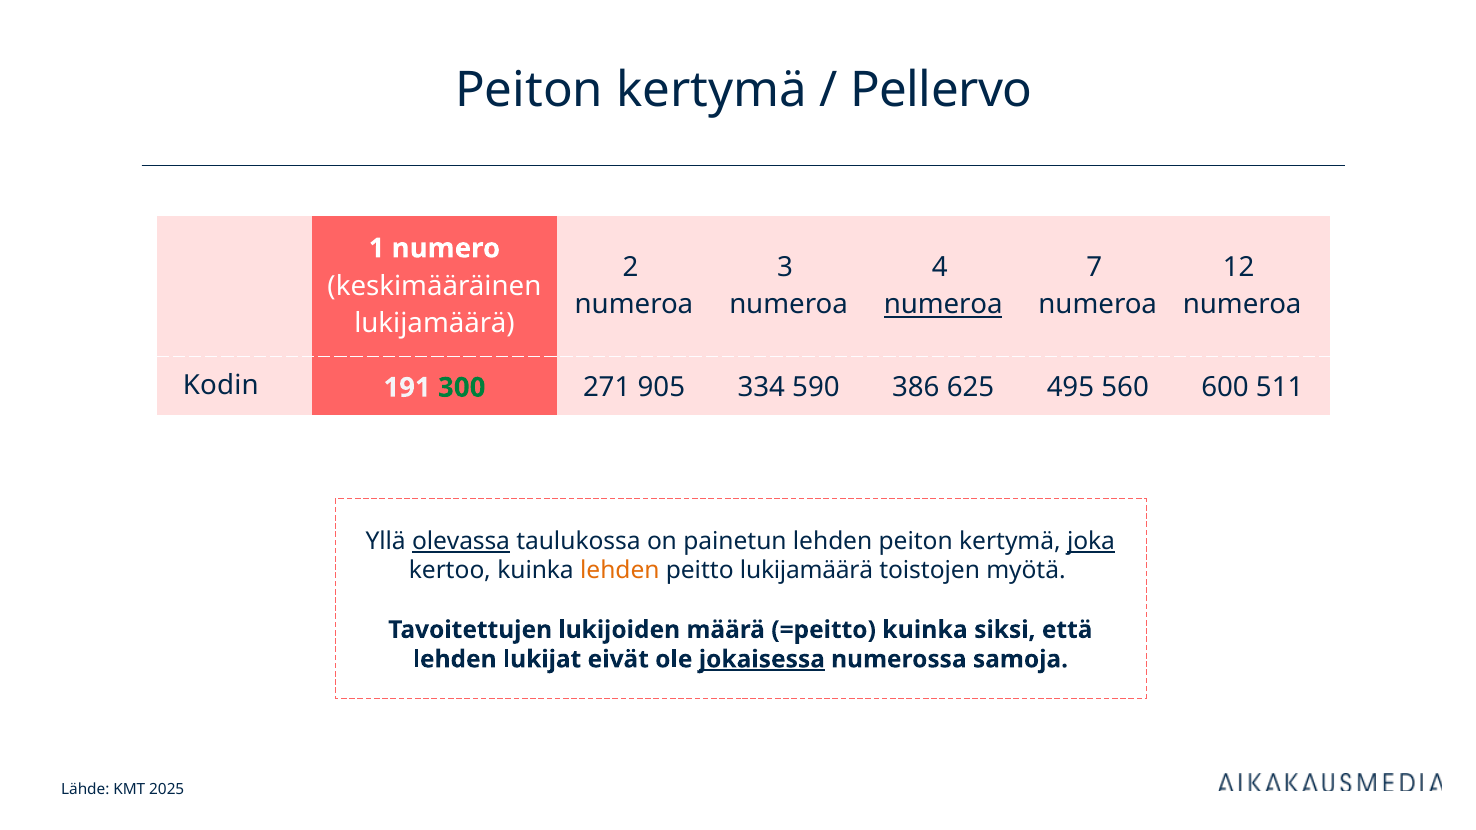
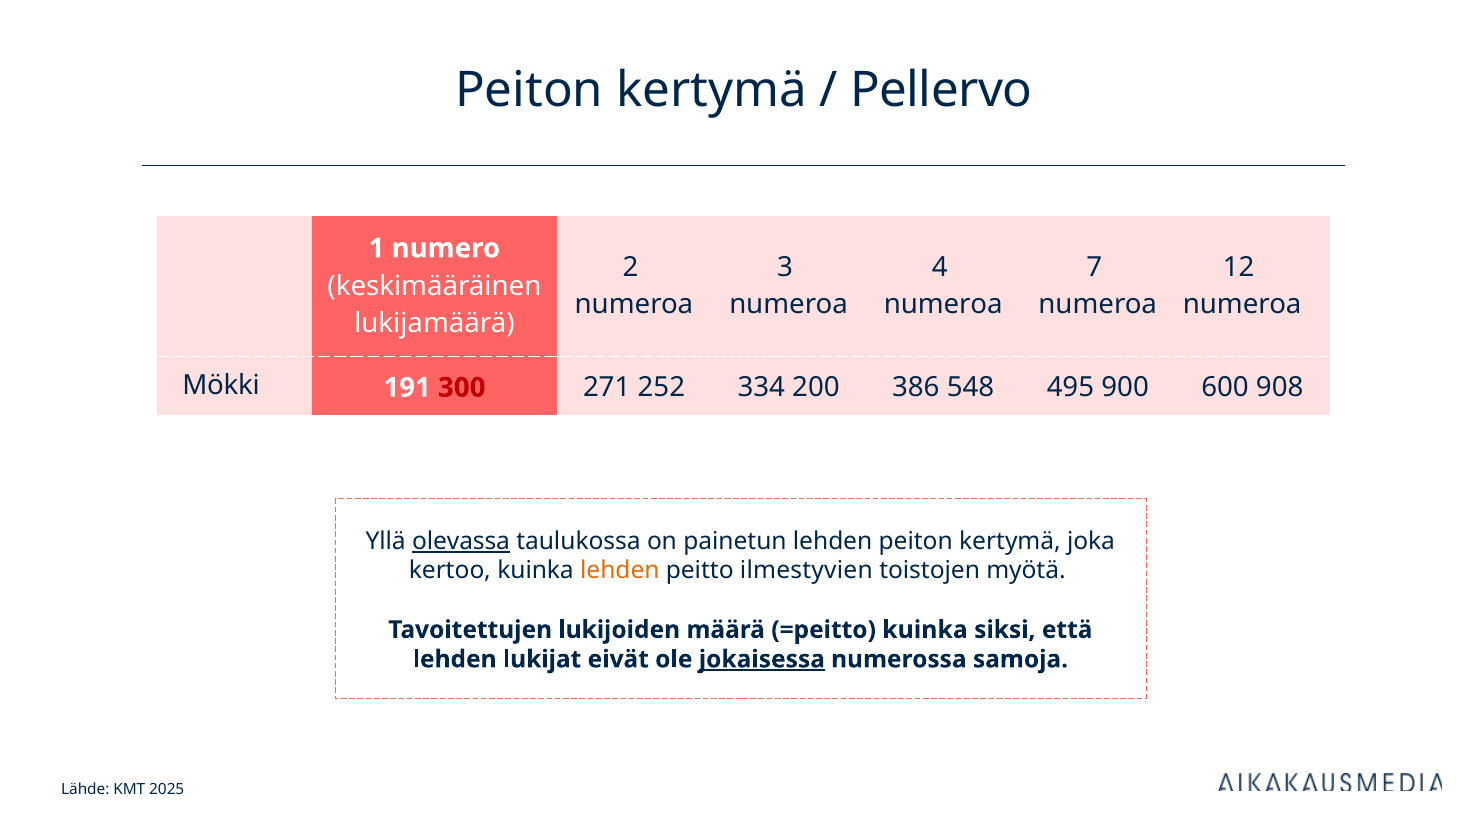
numeroa at (943, 305) underline: present -> none
Kodin: Kodin -> Mökki
300 colour: green -> red
905: 905 -> 252
590: 590 -> 200
625: 625 -> 548
560: 560 -> 900
511: 511 -> 908
joka underline: present -> none
peitto lukijamäärä: lukijamäärä -> ilmestyvien
